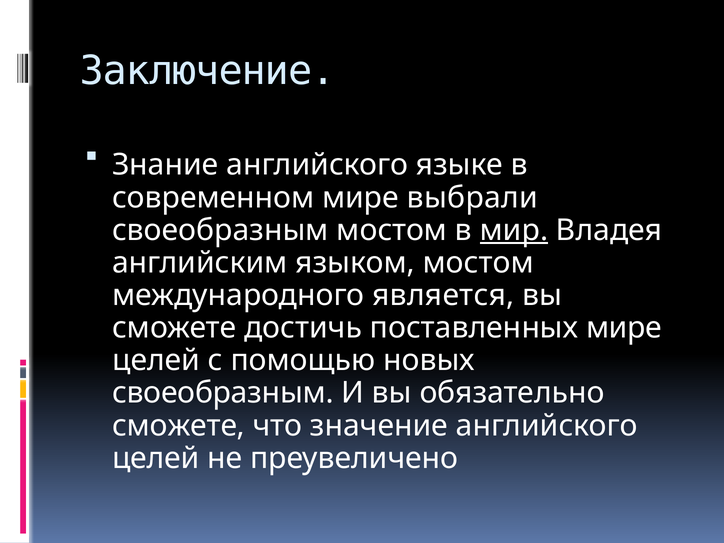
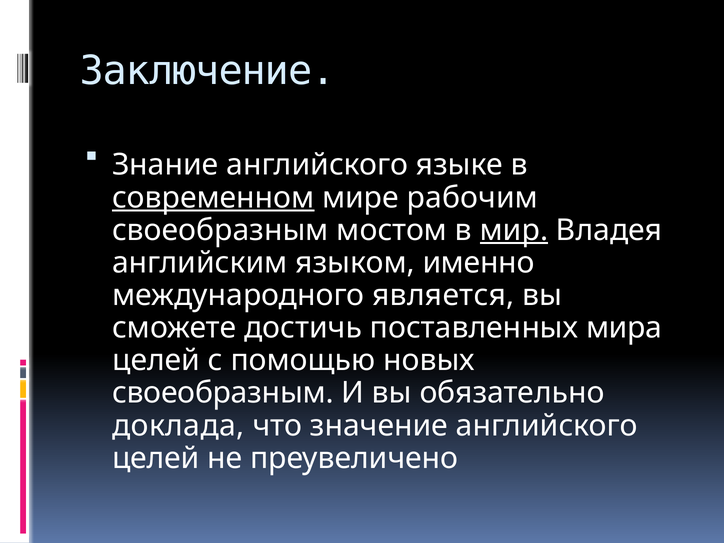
современном underline: none -> present
выбрали: выбрали -> рабочим
языком мостом: мостом -> именно
поставленных мире: мире -> мира
сможете at (179, 426): сможете -> доклада
